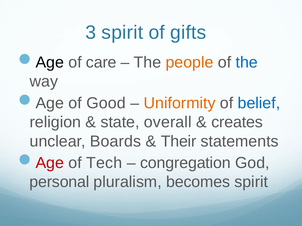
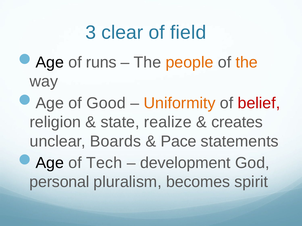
3 spirit: spirit -> clear
gifts: gifts -> field
care: care -> runs
the at (247, 63) colour: blue -> orange
belief colour: blue -> red
overall: overall -> realize
Their: Their -> Pace
Age at (50, 163) colour: red -> black
congregation: congregation -> development
